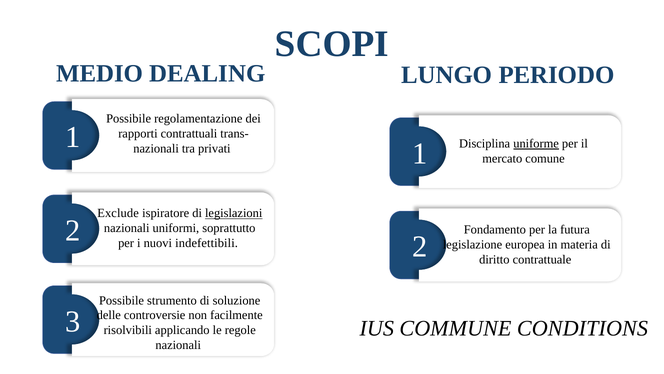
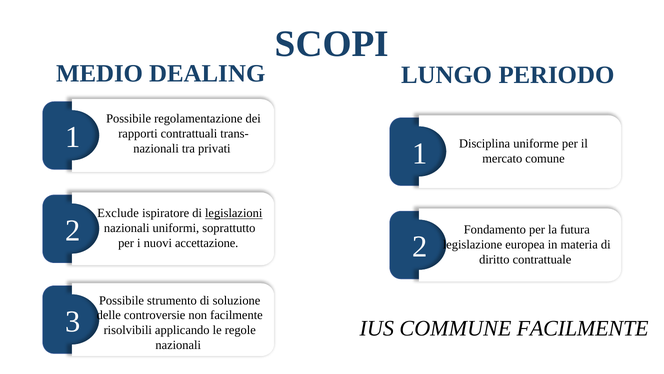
uniforme underline: present -> none
indefettibili: indefettibili -> accettazione
COMMUNE CONDITIONS: CONDITIONS -> FACILMENTE
